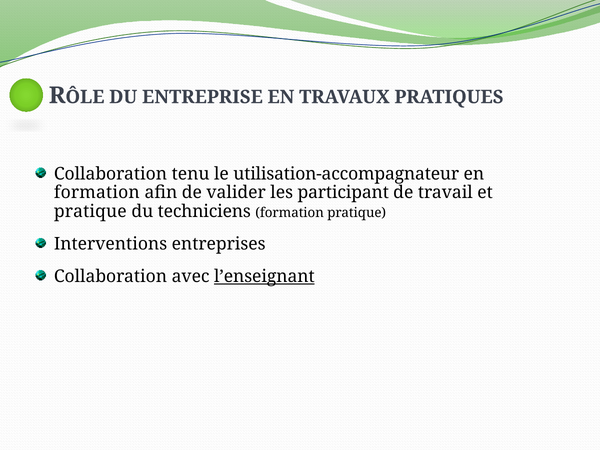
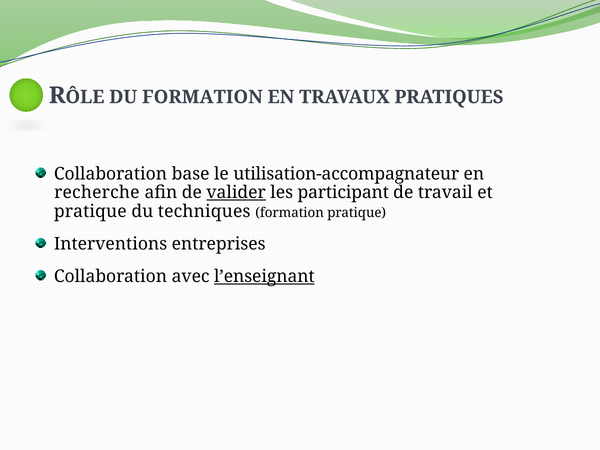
DU ENTREPRISE: ENTREPRISE -> FORMATION
tenu: tenu -> base
formation at (97, 193): formation -> recherche
valider underline: none -> present
techniciens: techniciens -> techniques
